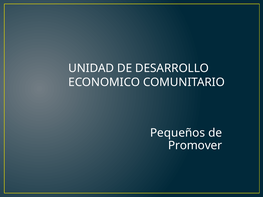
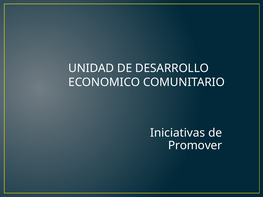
Pequeños: Pequeños -> Iniciativas
